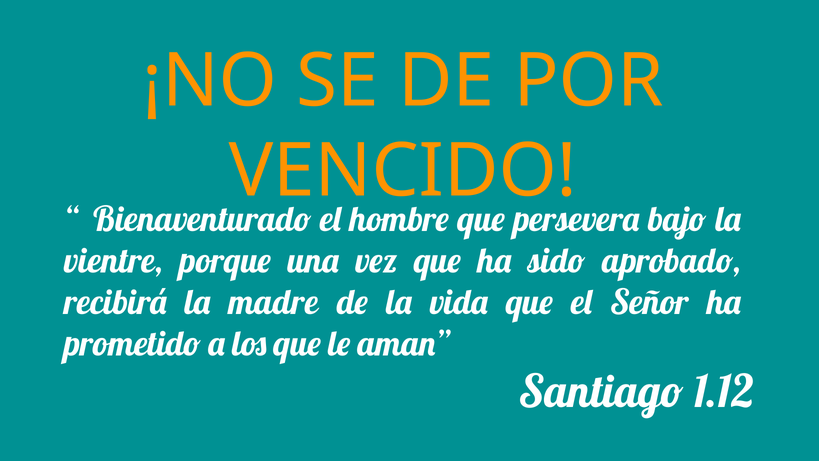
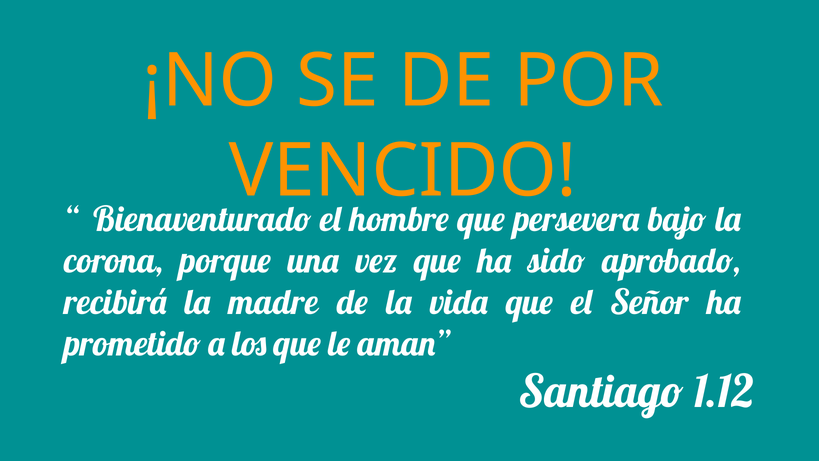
vientre: vientre -> corona
